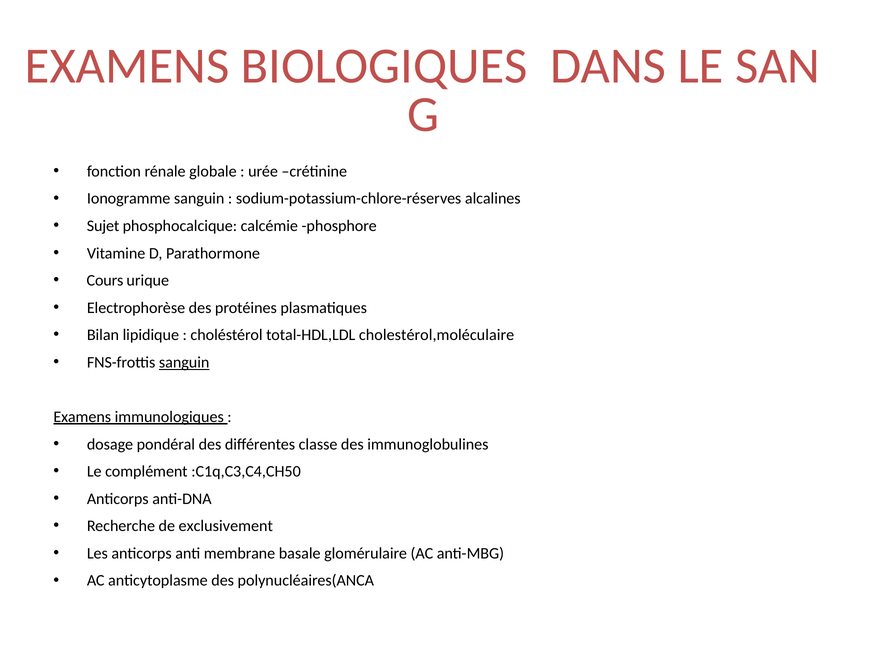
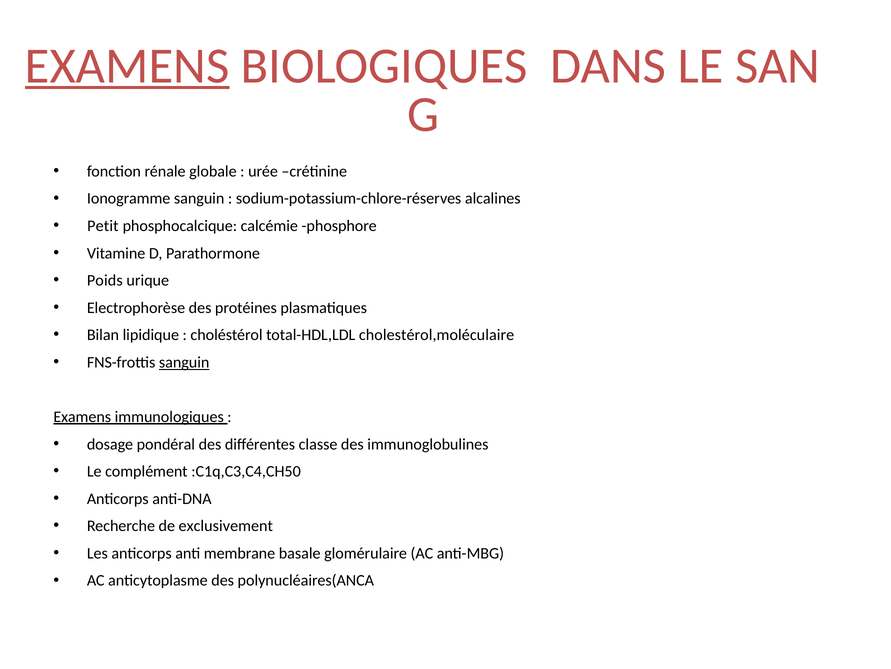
EXAMENS at (127, 66) underline: none -> present
Sujet: Sujet -> Petit
Cours: Cours -> Poids
